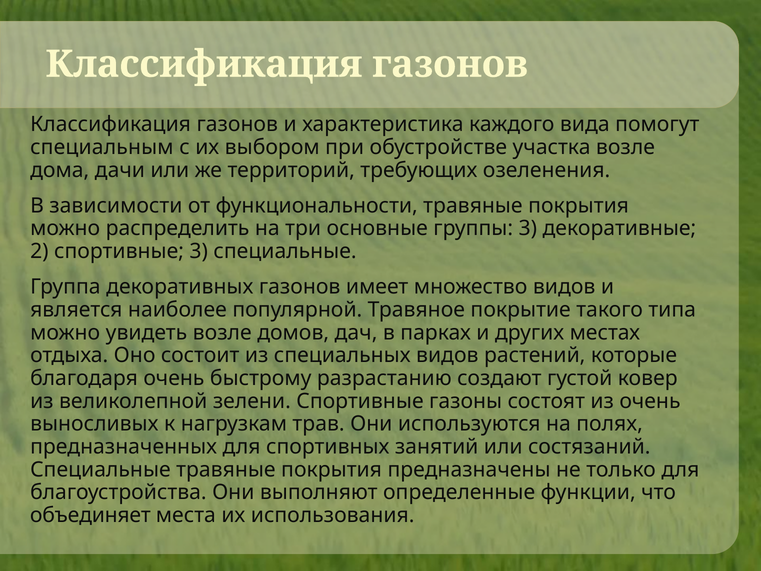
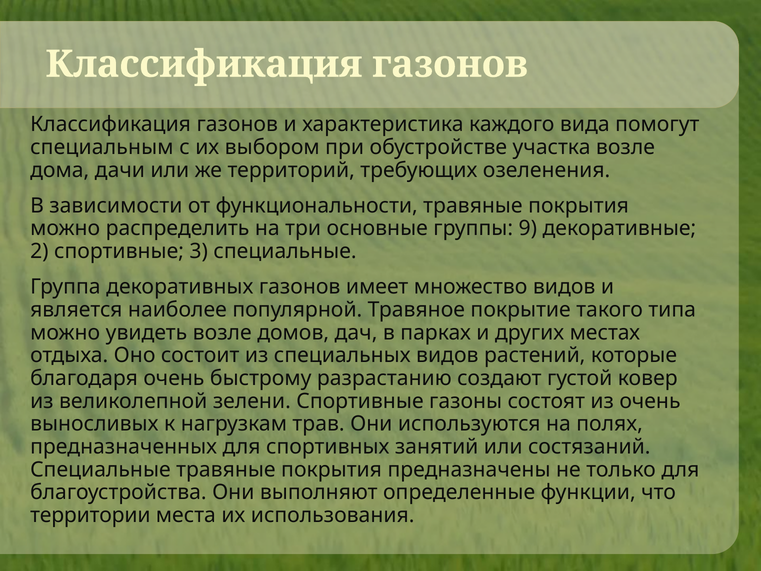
группы 3: 3 -> 9
объединяет: объединяет -> территории
